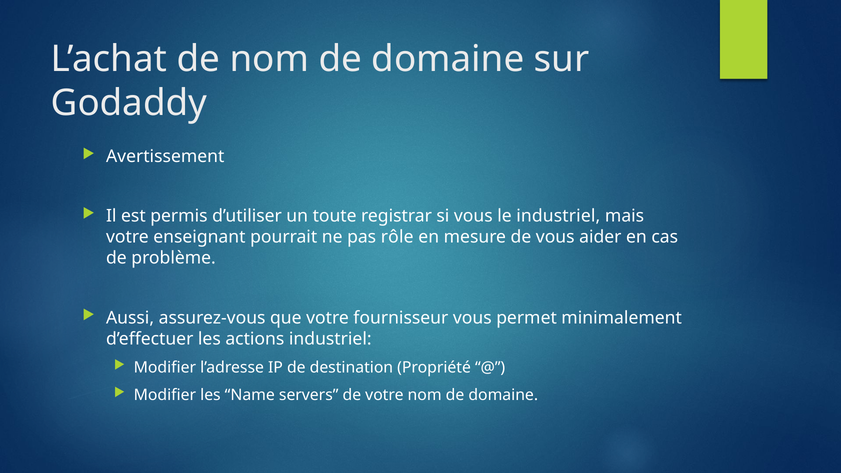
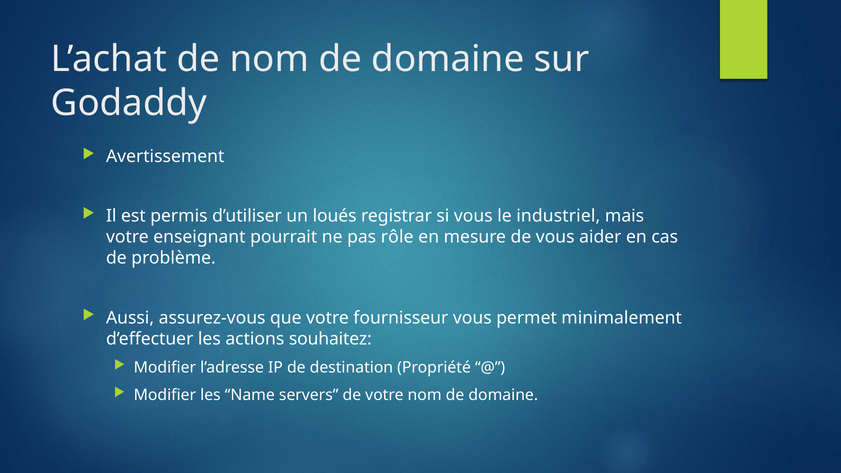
toute: toute -> loués
actions industriel: industriel -> souhaitez
